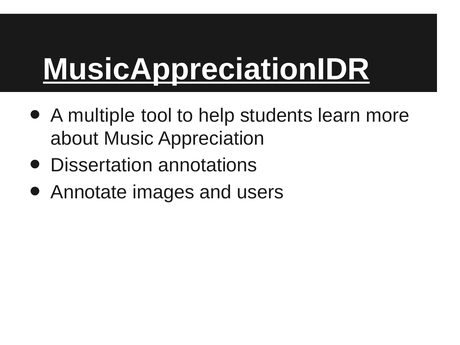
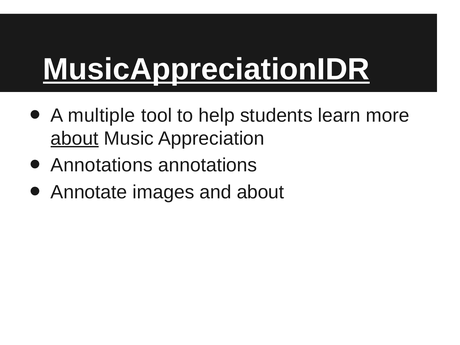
about at (75, 138) underline: none -> present
Dissertation at (102, 165): Dissertation -> Annotations
and users: users -> about
